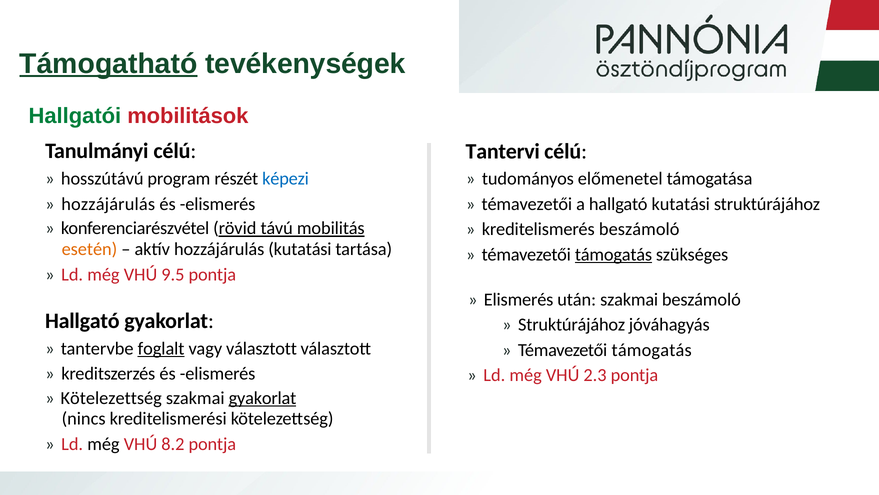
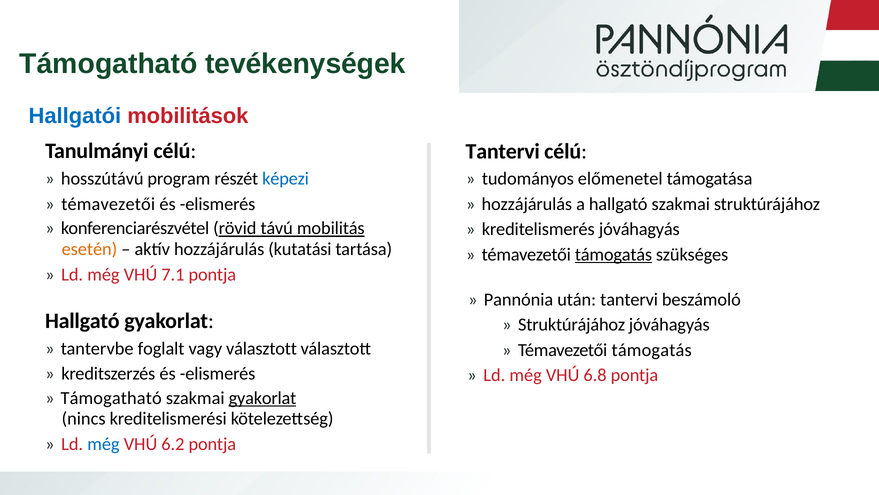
Támogatható at (108, 64) underline: present -> none
Hallgatói colour: green -> blue
hozzájárulás at (108, 204): hozzájárulás -> témavezetői
témavezetői at (527, 204): témavezetői -> hozzájárulás
hallgató kutatási: kutatási -> szakmai
kreditelismerés beszámoló: beszámoló -> jóváhagyás
9.5: 9.5 -> 7.1
Elismerés at (519, 299): Elismerés -> Pannónia
után szakmai: szakmai -> tantervi
foglalt underline: present -> none
2.3: 2.3 -> 6.8
Kötelezettség at (111, 398): Kötelezettség -> Támogatható
még at (103, 444) colour: black -> blue
8.2: 8.2 -> 6.2
